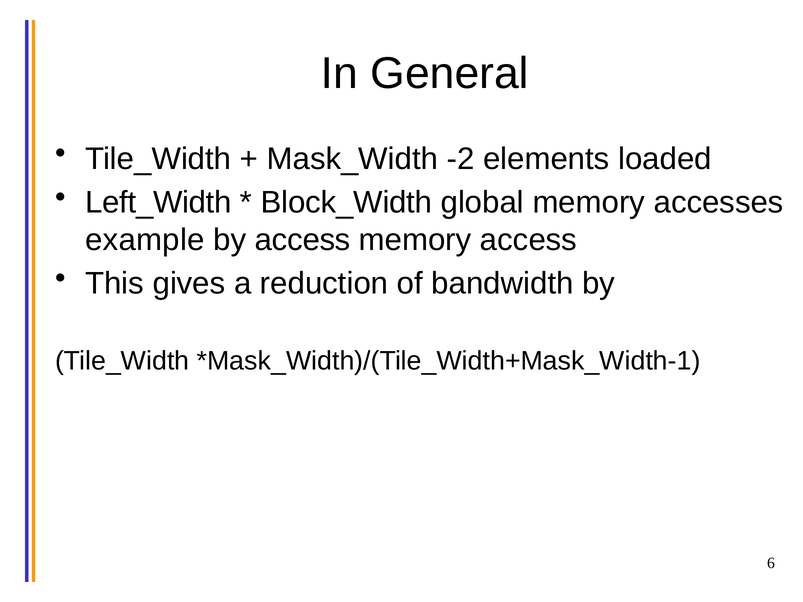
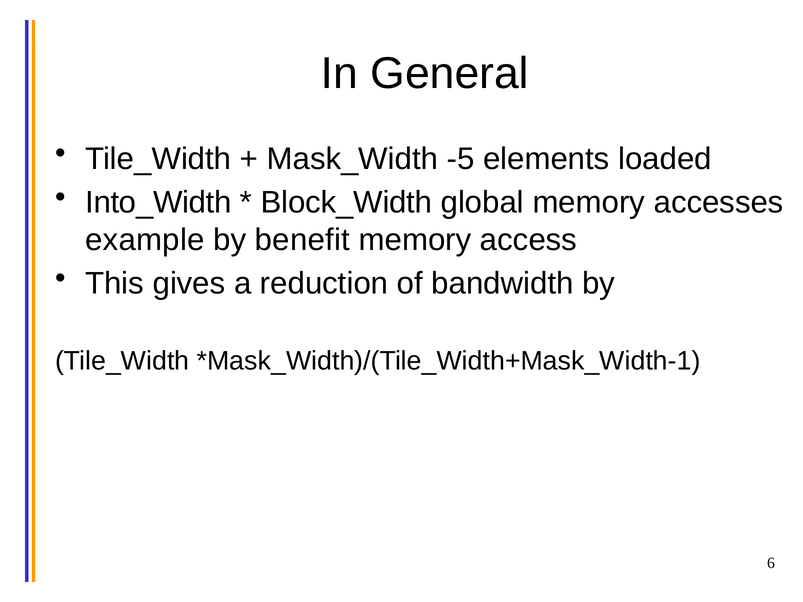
-2: -2 -> -5
Left_Width: Left_Width -> Into_Width
by access: access -> benefit
